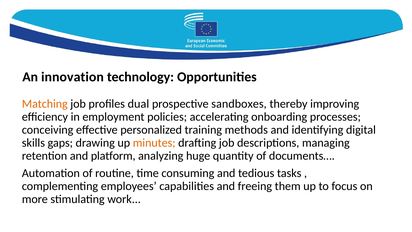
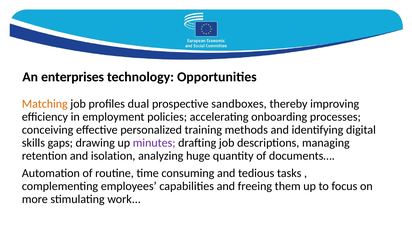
innovation: innovation -> enterprises
minutes colour: orange -> purple
platform: platform -> isolation
